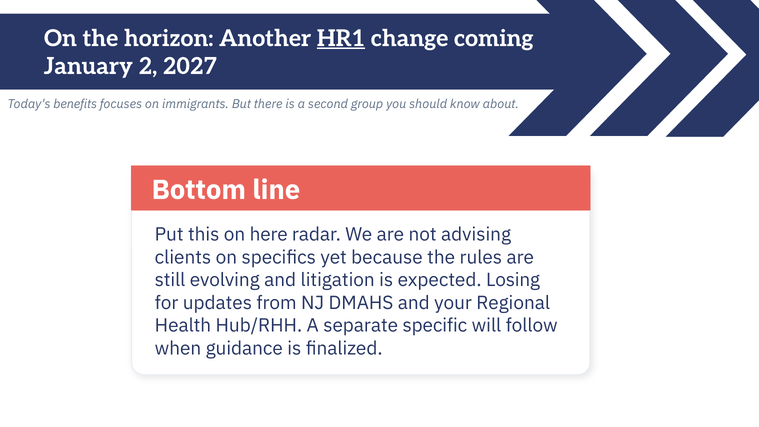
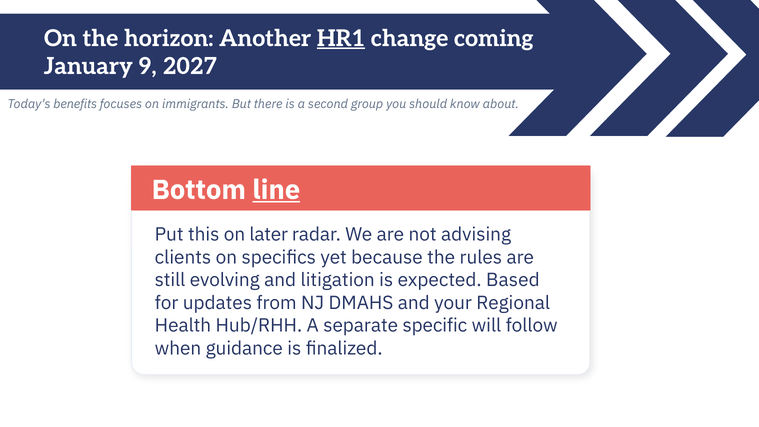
2: 2 -> 9
line underline: none -> present
here: here -> later
Losing: Losing -> Based
